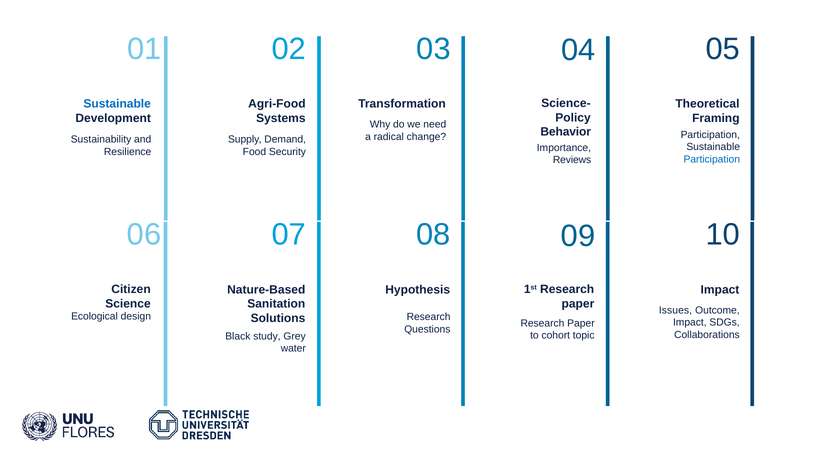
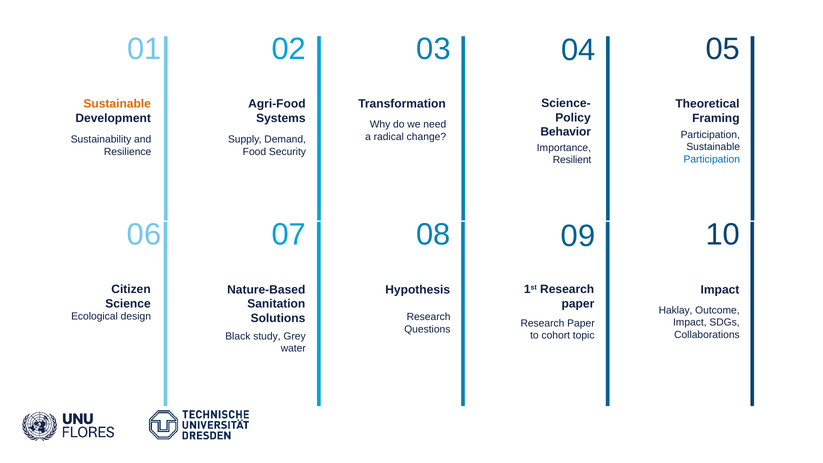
Sustainable at (117, 104) colour: blue -> orange
Reviews: Reviews -> Resilient
Issues: Issues -> Haklay
